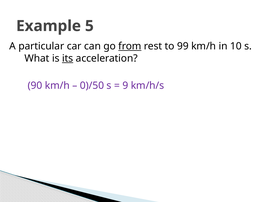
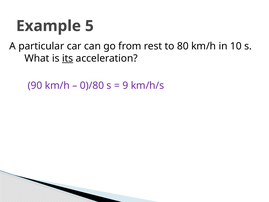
from underline: present -> none
99: 99 -> 80
0)/50: 0)/50 -> 0)/80
